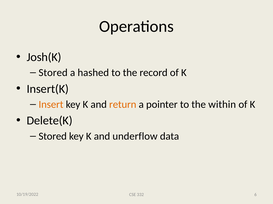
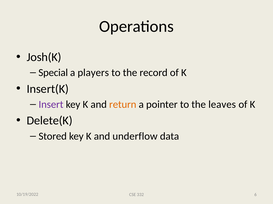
Stored at (53, 73): Stored -> Special
hashed: hashed -> players
Insert colour: orange -> purple
within: within -> leaves
